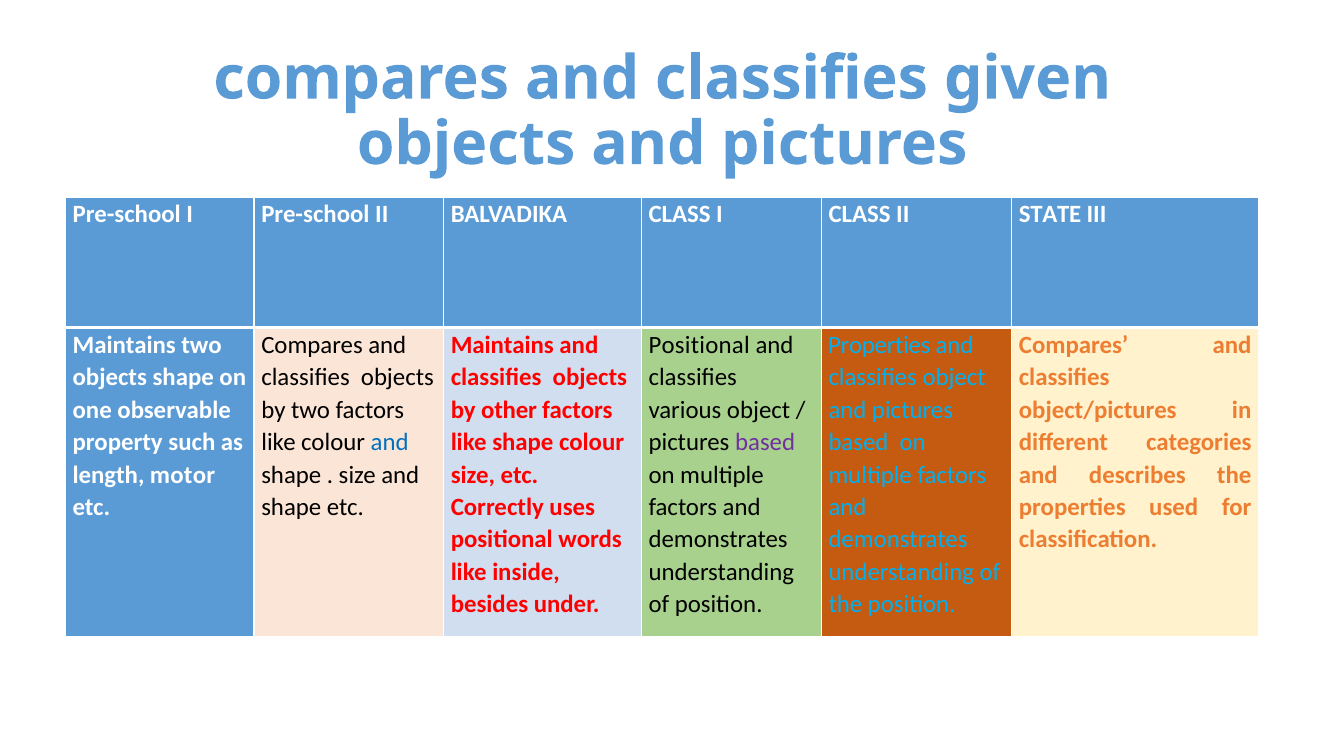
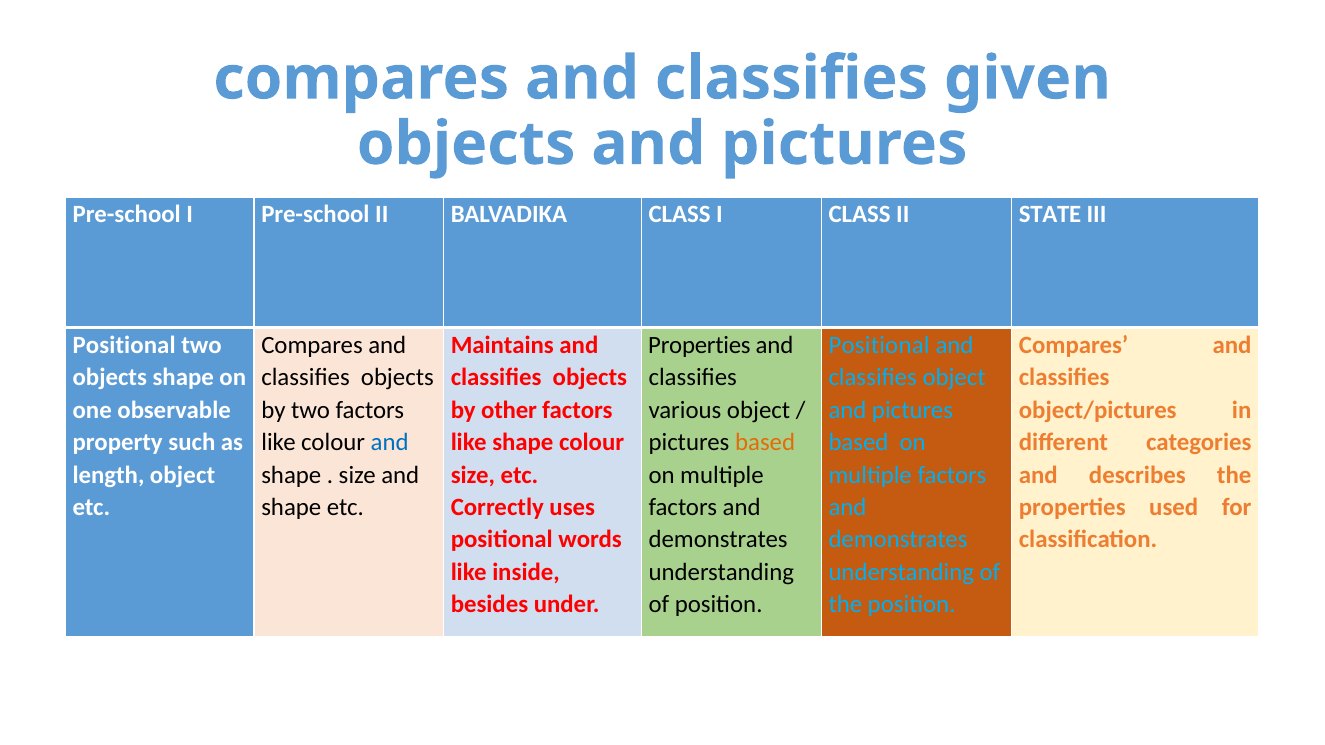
Maintains at (124, 345): Maintains -> Positional
Positional at (699, 345): Positional -> Properties
Properties at (879, 345): Properties -> Positional
based at (765, 443) colour: purple -> orange
length motor: motor -> object
